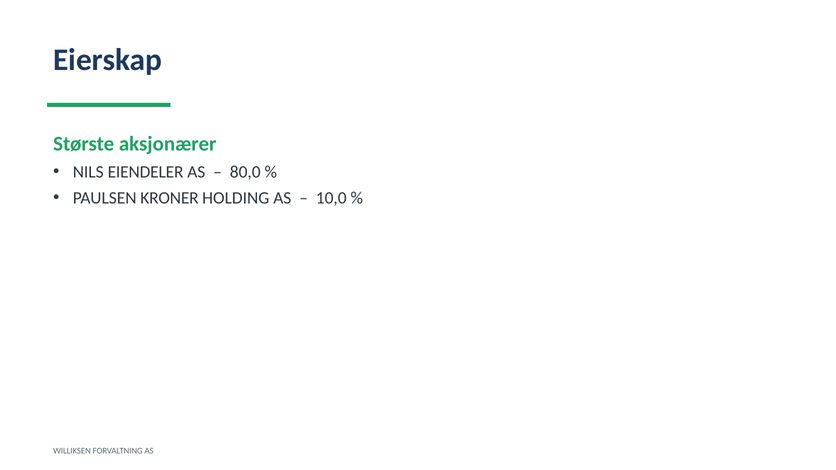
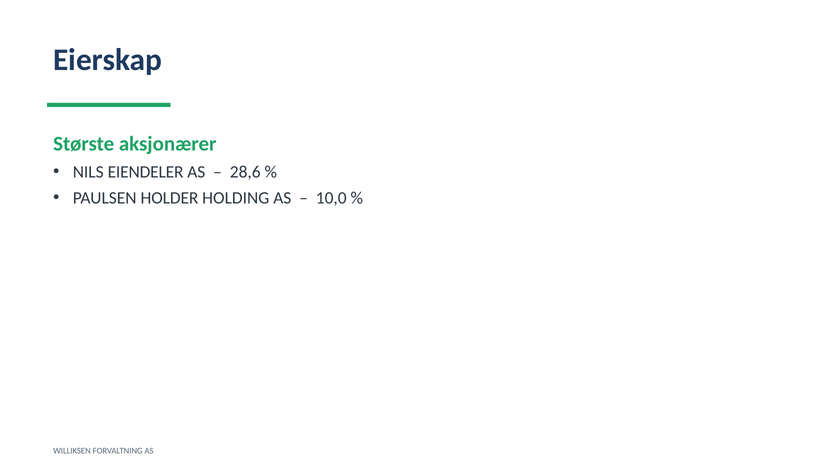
80,0: 80,0 -> 28,6
KRONER: KRONER -> HOLDER
